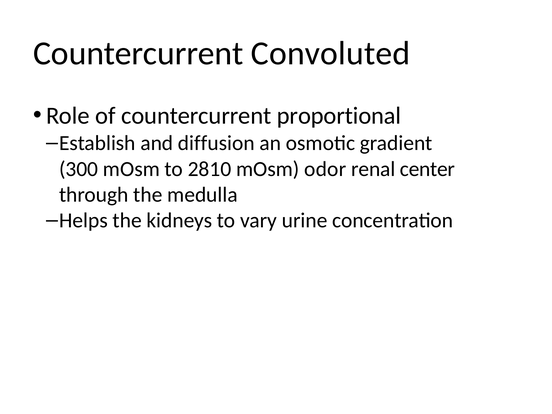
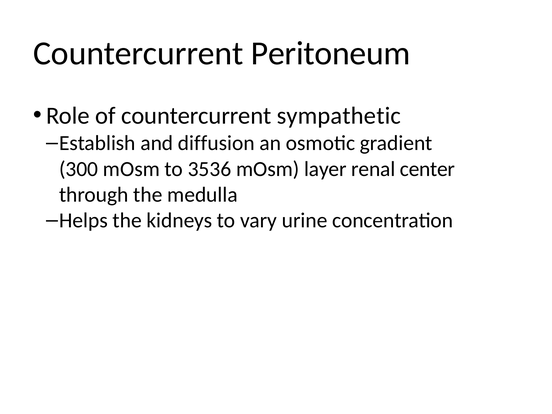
Convoluted: Convoluted -> Peritoneum
proportional: proportional -> sympathetic
2810: 2810 -> 3536
odor: odor -> layer
